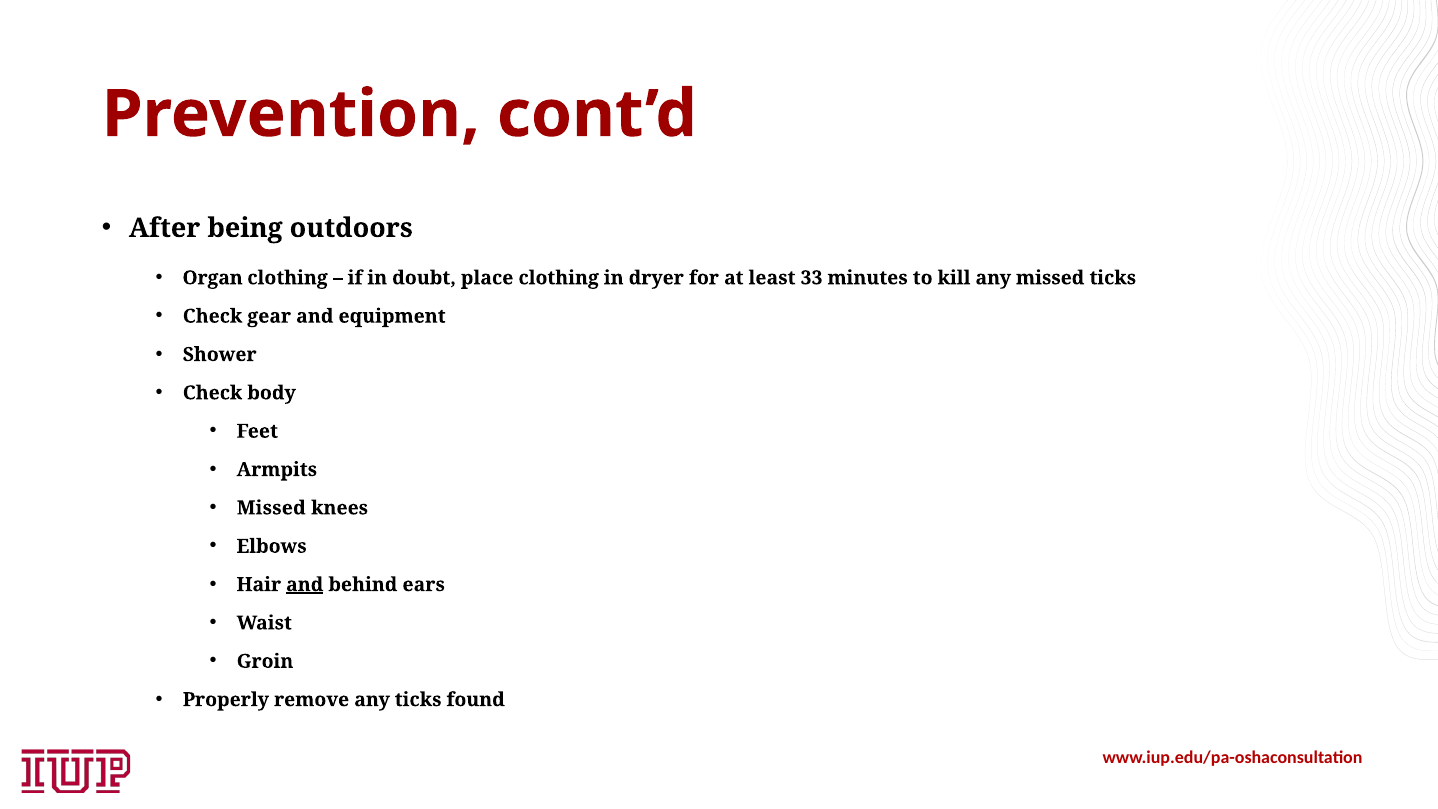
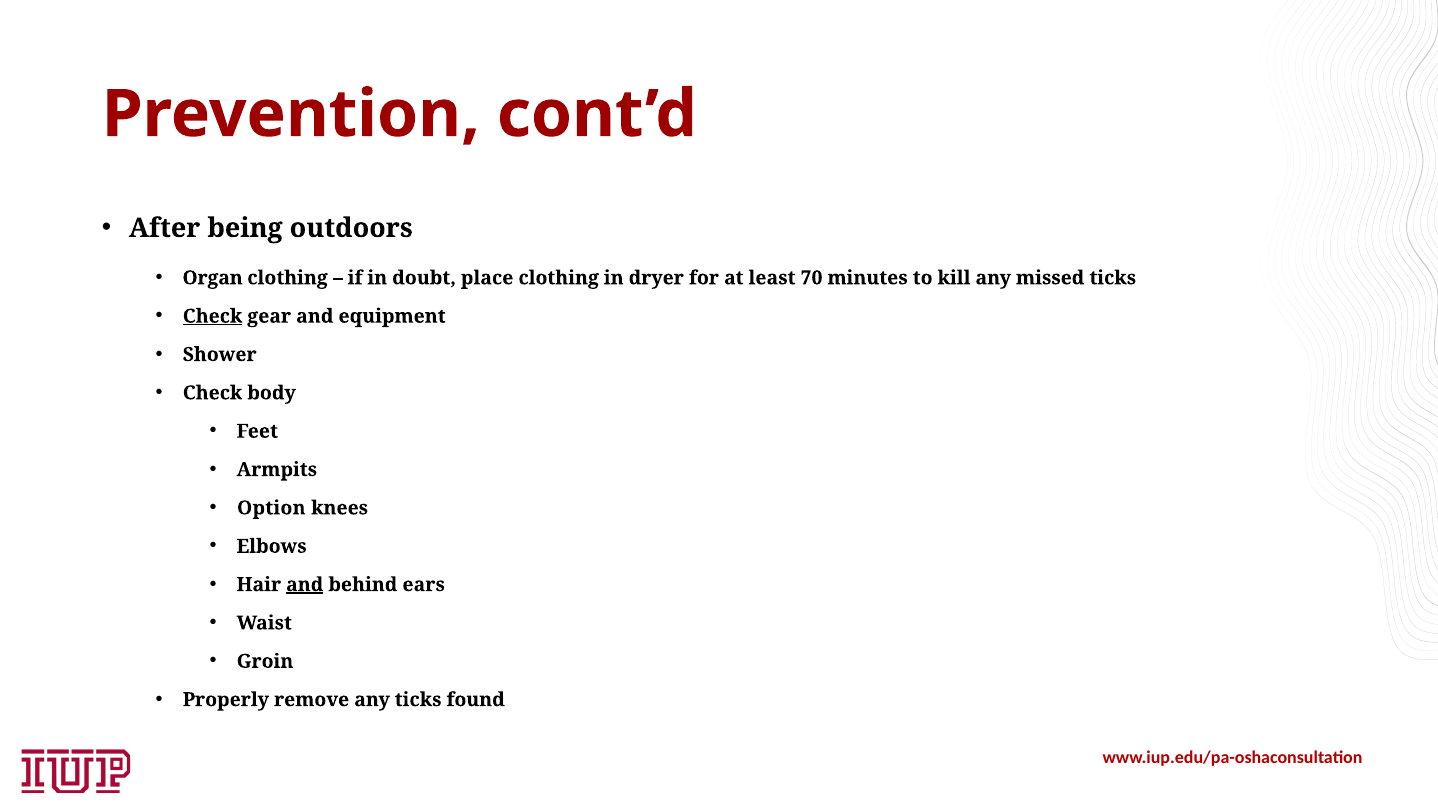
33: 33 -> 70
Check at (213, 316) underline: none -> present
Missed at (271, 508): Missed -> Option
